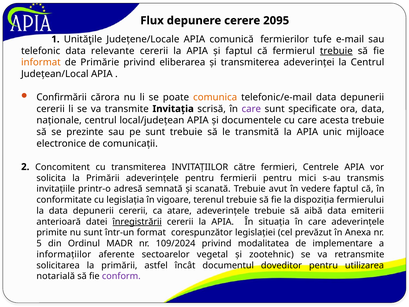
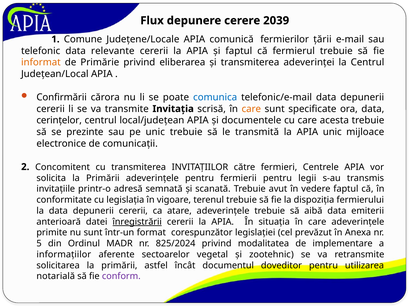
2095: 2095 -> 2039
Unităţile: Unităţile -> Comune
tufe: tufe -> țării
trebuie at (336, 51) underline: present -> none
comunica colour: orange -> blue
care at (251, 109) colour: purple -> orange
naționale: naționale -> cerințelor
pe sunt: sunt -> unic
mici: mici -> legii
109/2024: 109/2024 -> 825/2024
